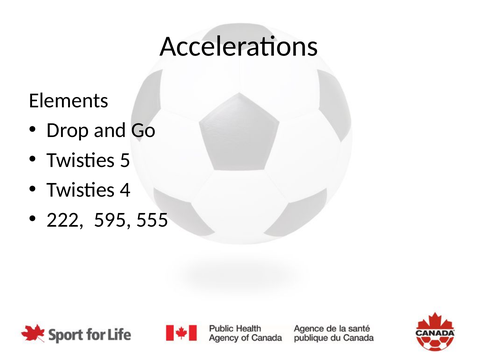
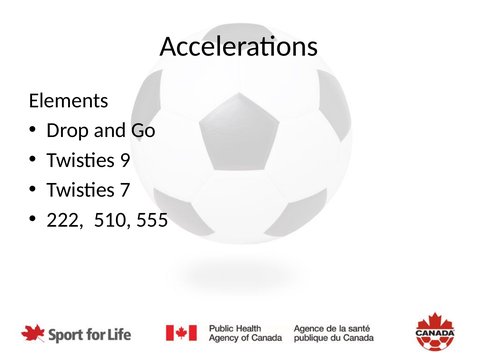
5: 5 -> 9
4: 4 -> 7
595: 595 -> 510
